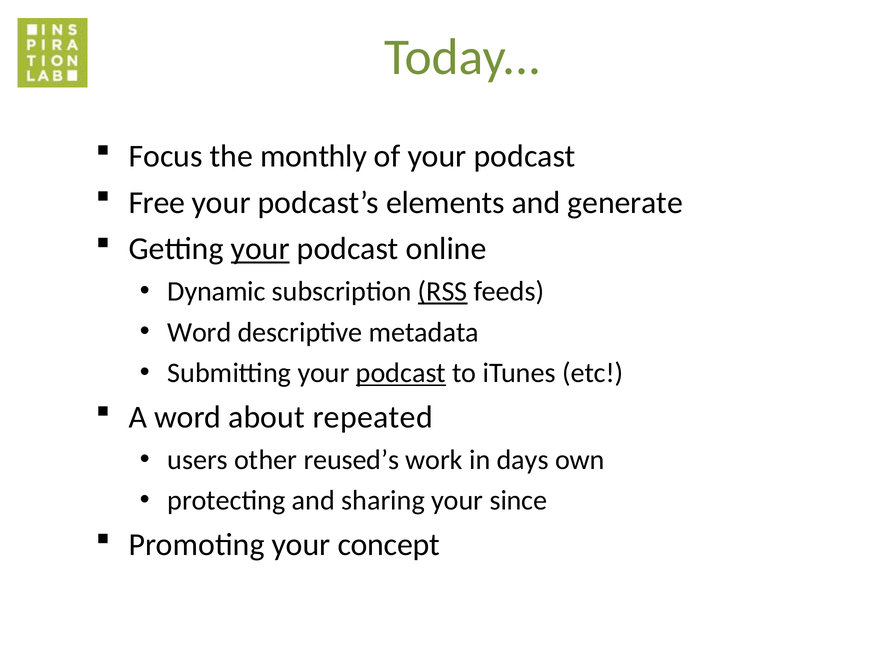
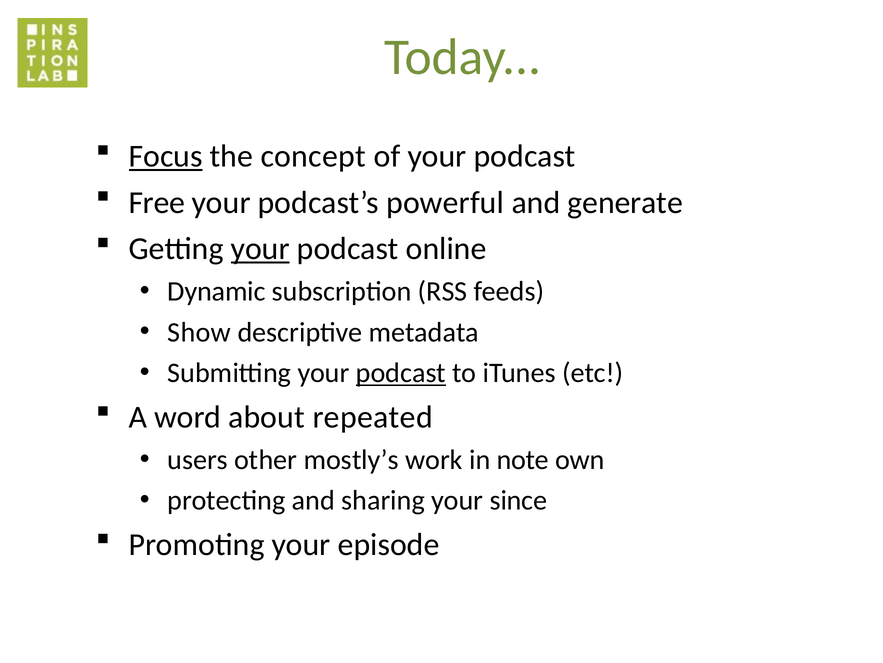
Focus underline: none -> present
monthly: monthly -> concept
elements: elements -> powerful
RSS underline: present -> none
Word at (199, 332): Word -> Show
reused’s: reused’s -> mostly’s
days: days -> note
concept: concept -> episode
